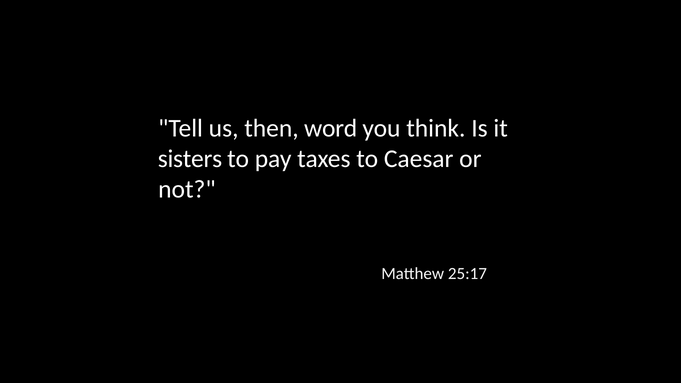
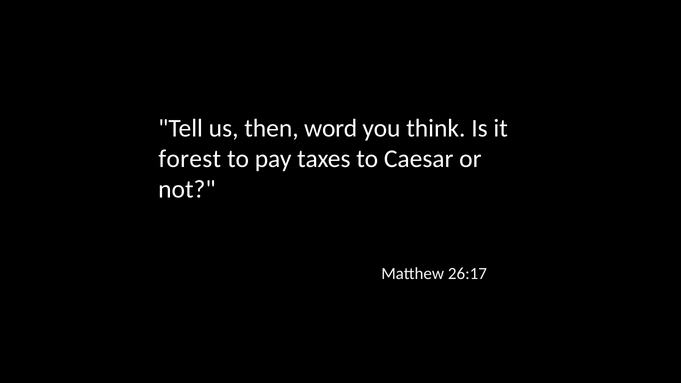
sisters: sisters -> forest
25:17: 25:17 -> 26:17
